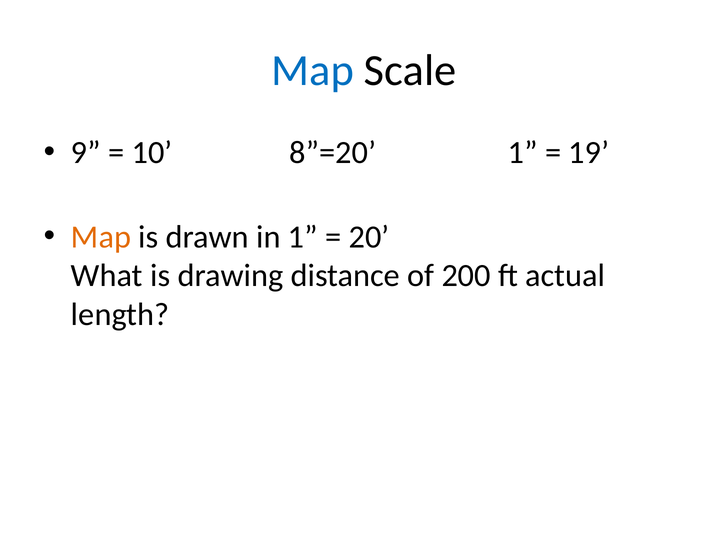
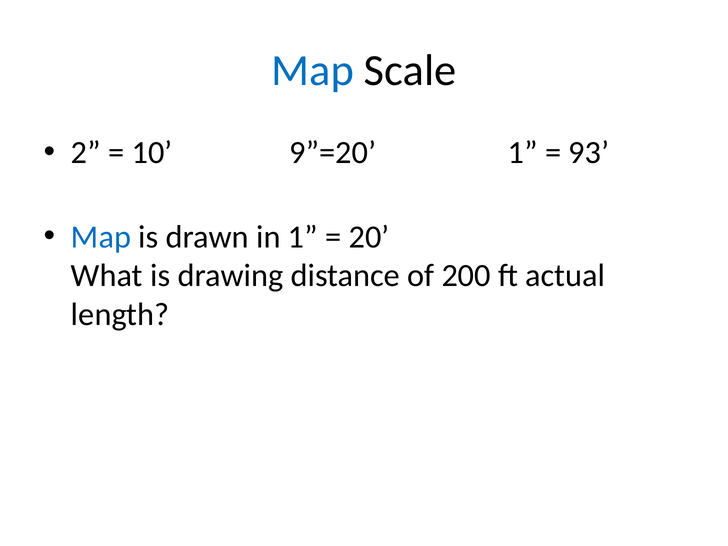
9: 9 -> 2
8”=20: 8”=20 -> 9”=20
19: 19 -> 93
Map at (101, 237) colour: orange -> blue
